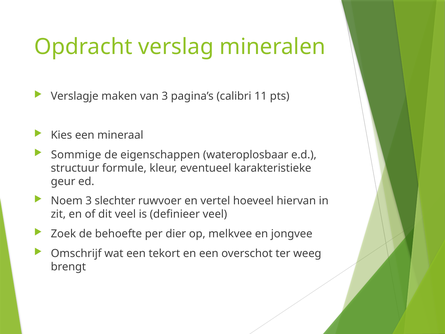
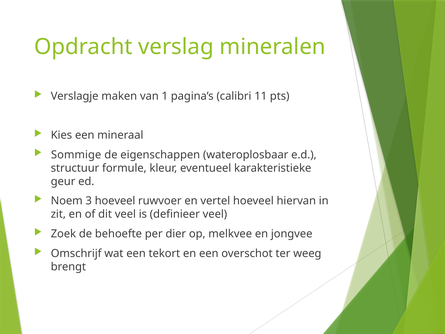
van 3: 3 -> 1
3 slechter: slechter -> hoeveel
